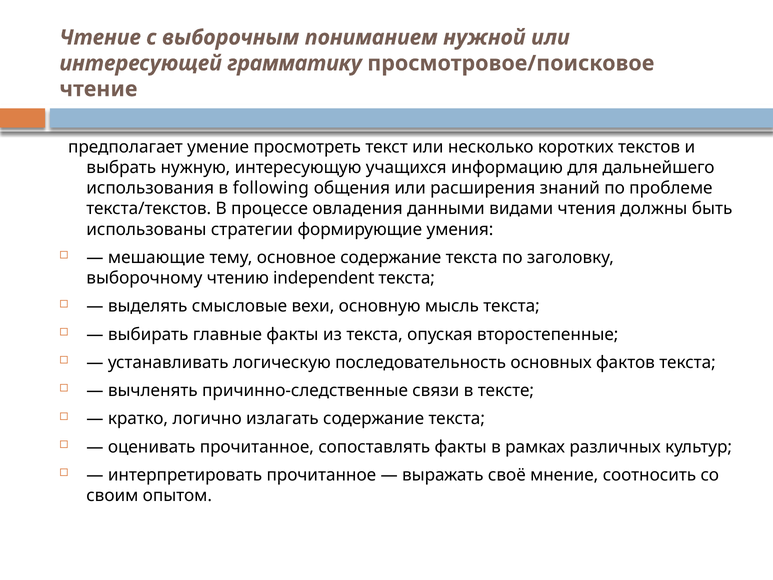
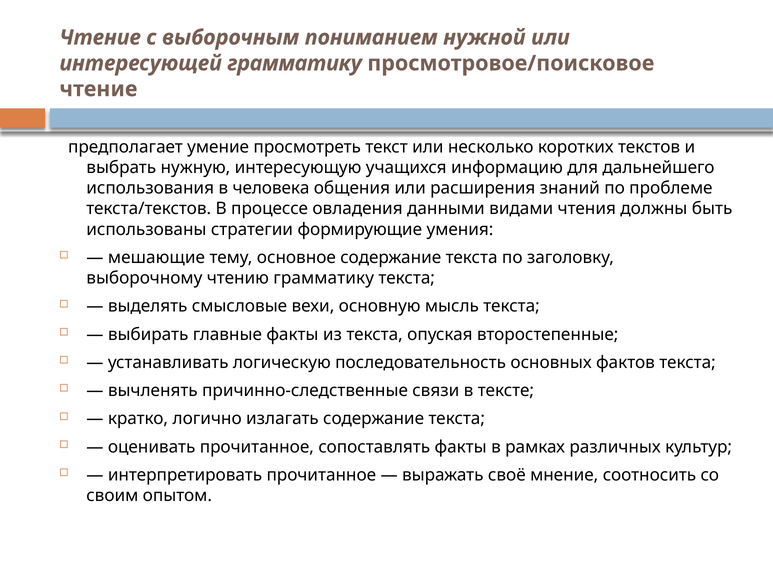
following: following -> человека
чтению independent: independent -> грамматику
